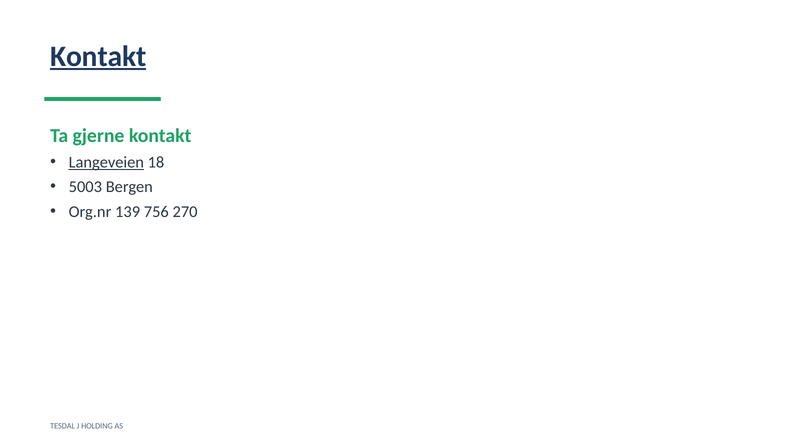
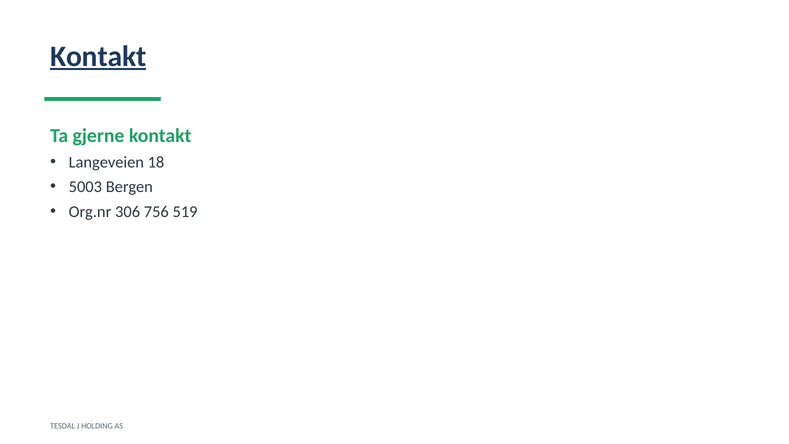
Langeveien underline: present -> none
139: 139 -> 306
270: 270 -> 519
